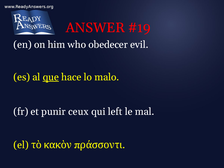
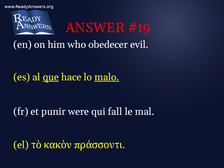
malo underline: none -> present
ceux: ceux -> were
left: left -> fall
